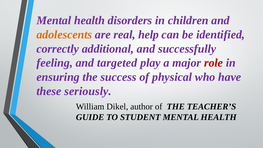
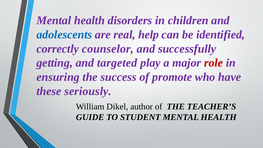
adolescents colour: orange -> blue
additional: additional -> counselor
feeling: feeling -> getting
physical: physical -> promote
